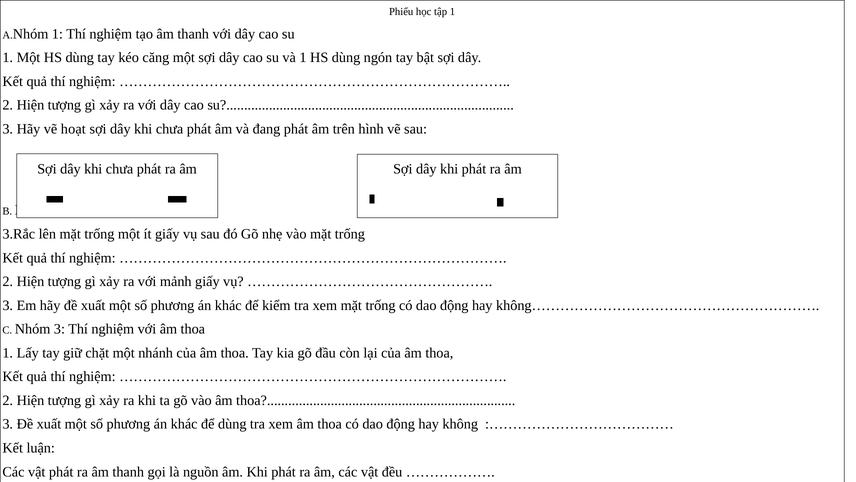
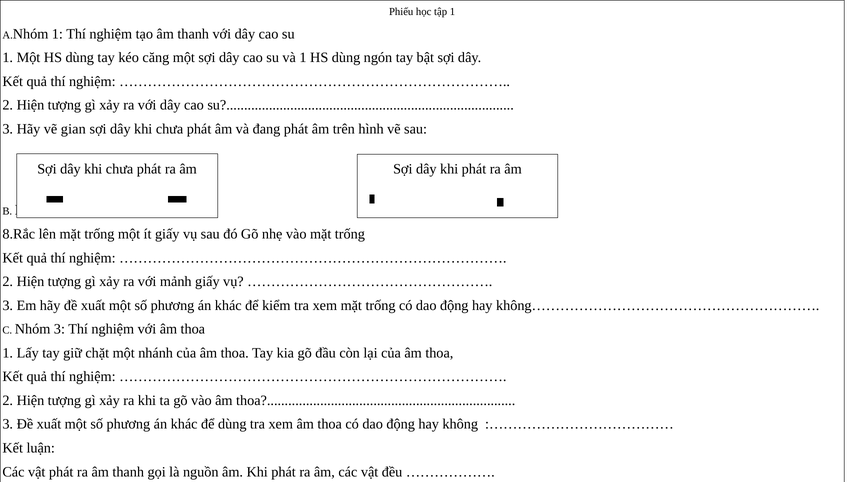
hoạt: hoạt -> gian
3.Rắc: 3.Rắc -> 8.Rắc
